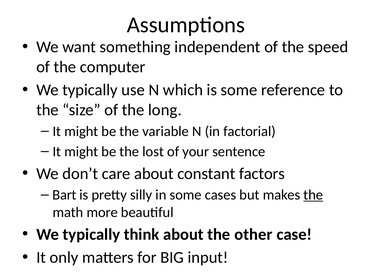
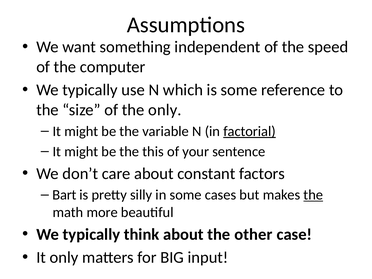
the long: long -> only
factorial underline: none -> present
lost: lost -> this
